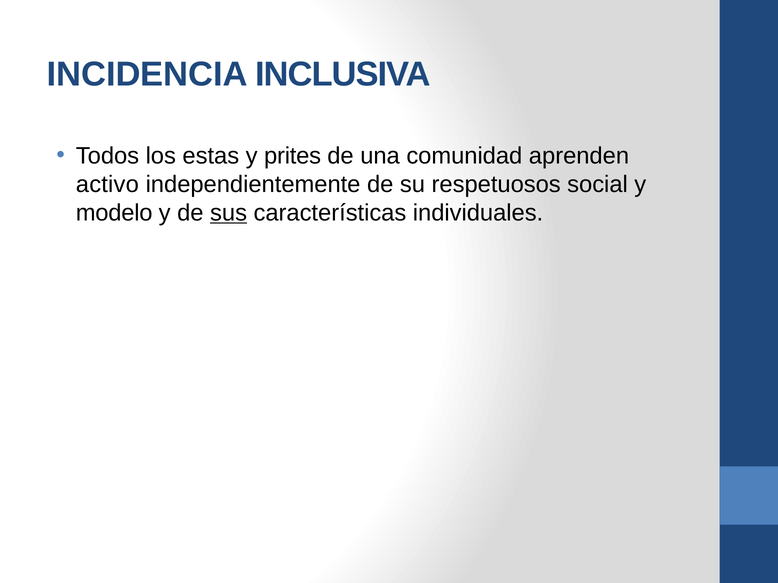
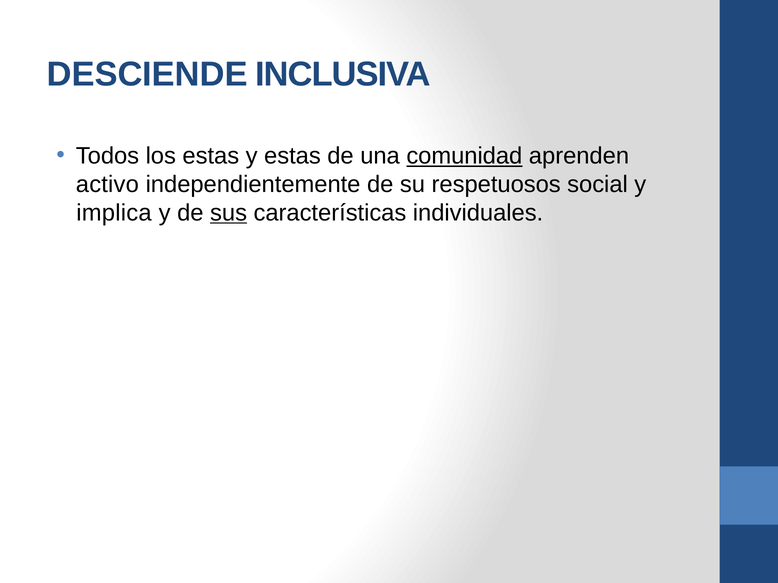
INCIDENCIA: INCIDENCIA -> DESCIENDE
y prites: prites -> estas
comunidad underline: none -> present
modelo: modelo -> implica
